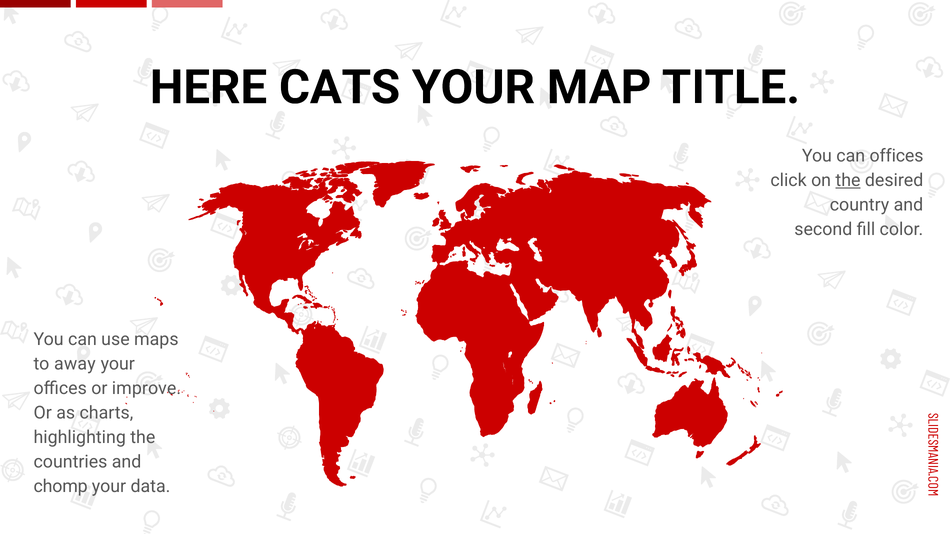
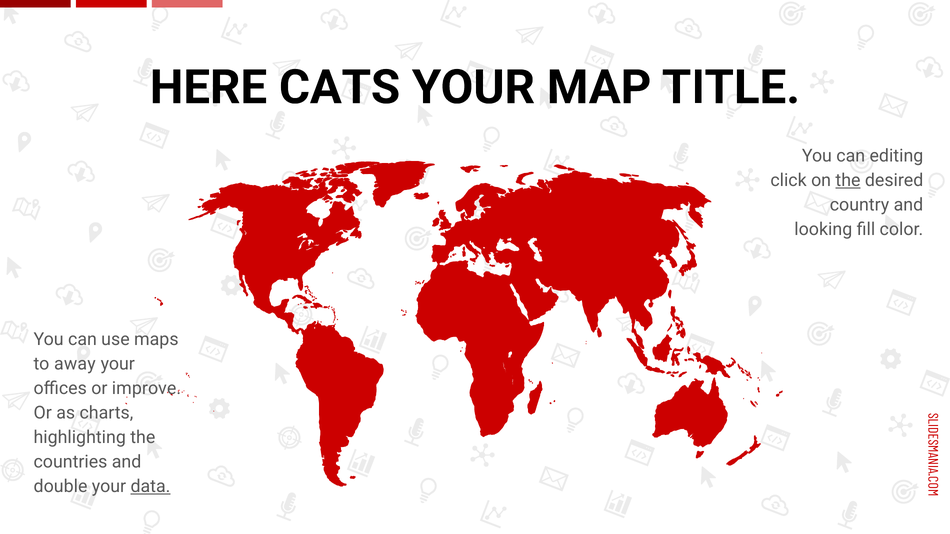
can offices: offices -> editing
second: second -> looking
chomp: chomp -> double
data underline: none -> present
